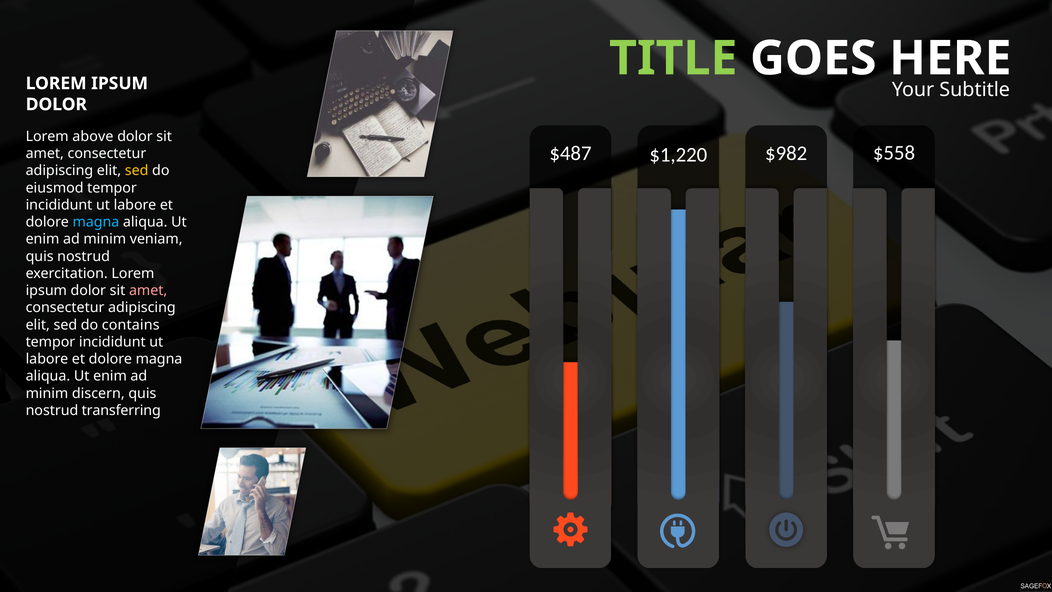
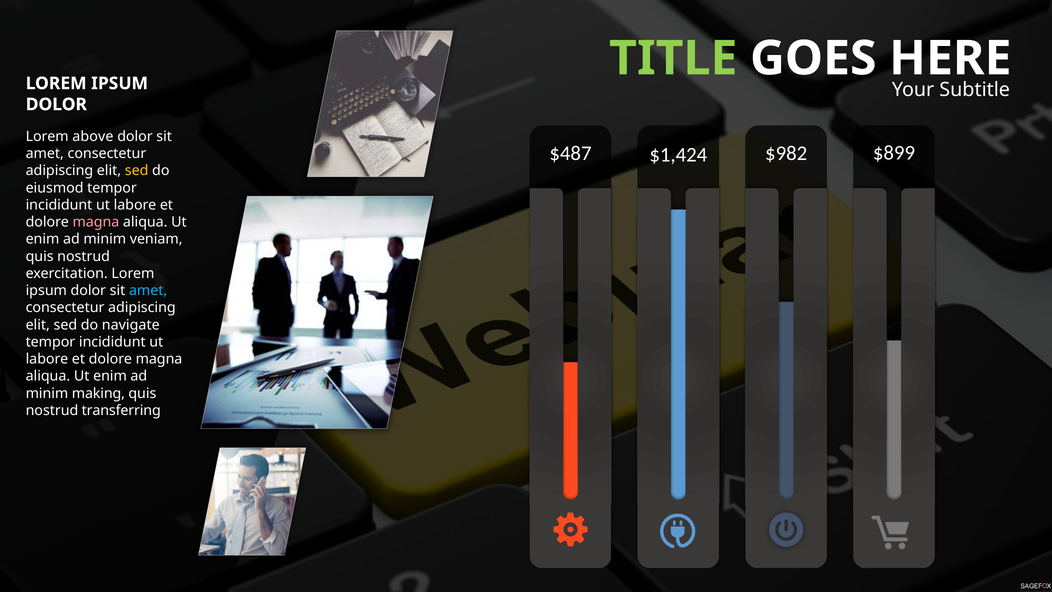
$1,220: $1,220 -> $1,424
$558: $558 -> $899
magna at (96, 222) colour: light blue -> pink
amet at (148, 290) colour: pink -> light blue
contains: contains -> navigate
discern: discern -> making
